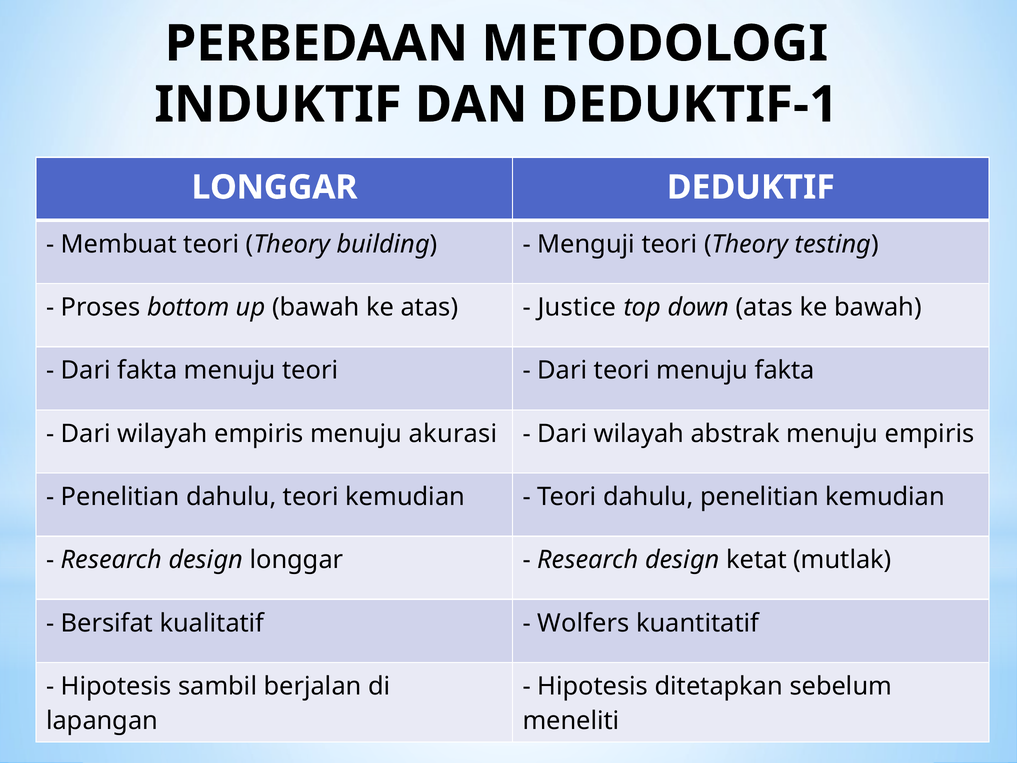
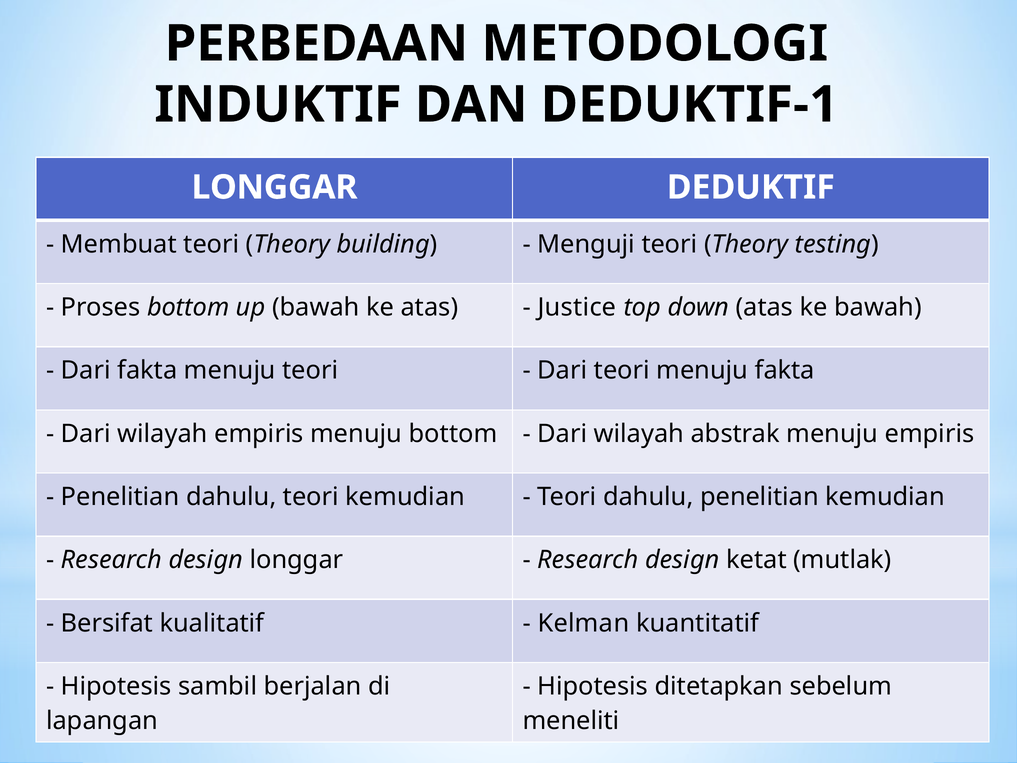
menuju akurasi: akurasi -> bottom
Wolfers: Wolfers -> Kelman
